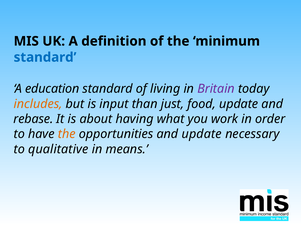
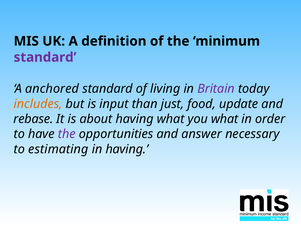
standard at (45, 57) colour: blue -> purple
education: education -> anchored
you work: work -> what
the at (67, 134) colour: orange -> purple
and update: update -> answer
qualitative: qualitative -> estimating
in means: means -> having
